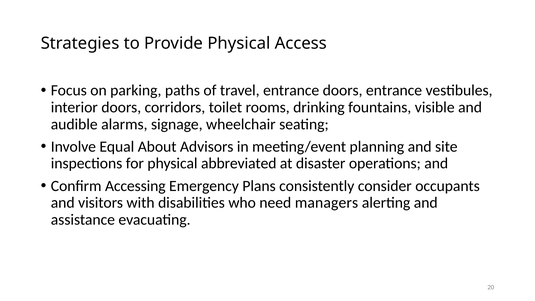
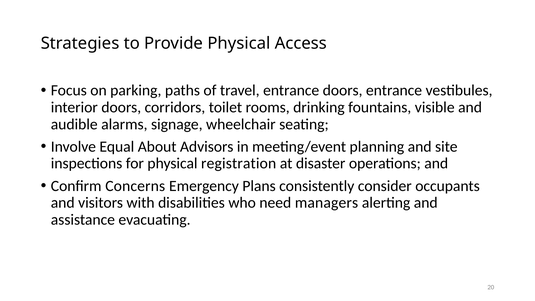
abbreviated: abbreviated -> registration
Accessing: Accessing -> Concerns
